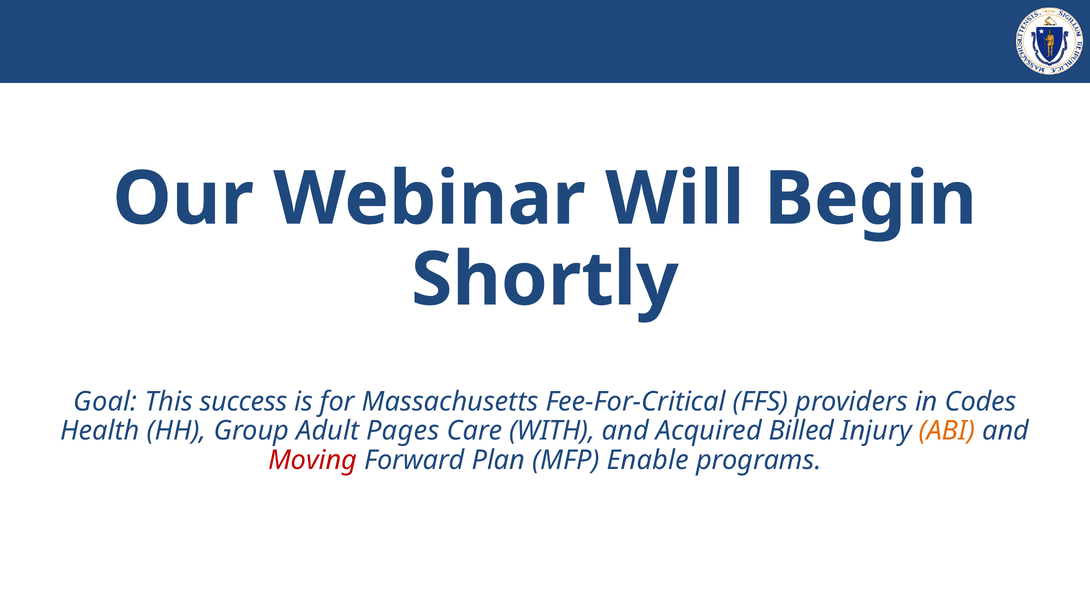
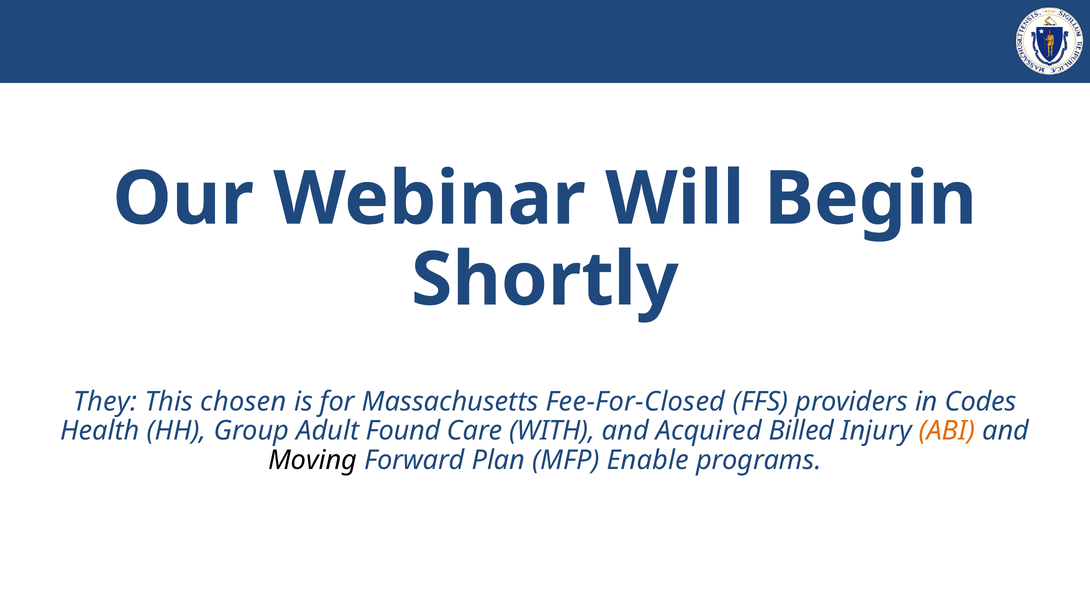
Goal: Goal -> They
success: success -> chosen
Fee-For-Critical: Fee-For-Critical -> Fee-For-Closed
Pages: Pages -> Found
Moving colour: red -> black
